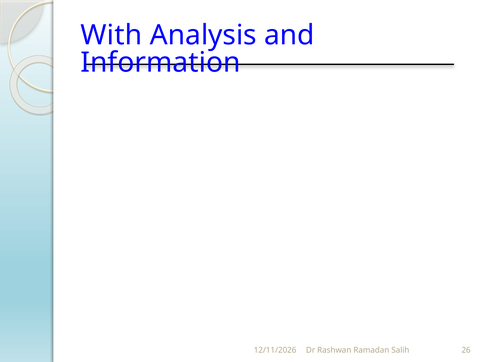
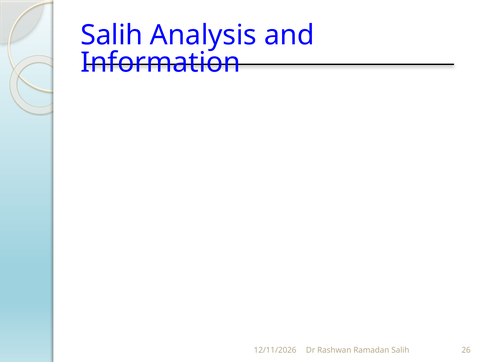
With at (111, 35): With -> Salih
